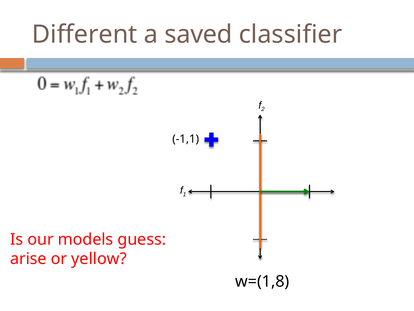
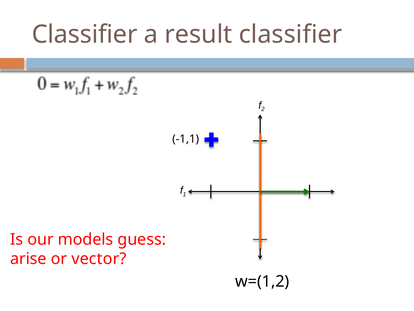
Different at (85, 35): Different -> Classifier
saved: saved -> result
yellow: yellow -> vector
w=(1,8: w=(1,8 -> w=(1,2
